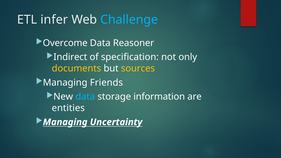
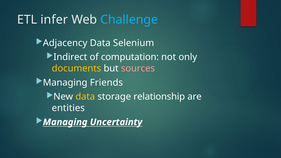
Overcome: Overcome -> Adjacency
Reasoner: Reasoner -> Selenium
specification: specification -> computation
sources colour: yellow -> pink
data at (85, 97) colour: light blue -> yellow
information: information -> relationship
